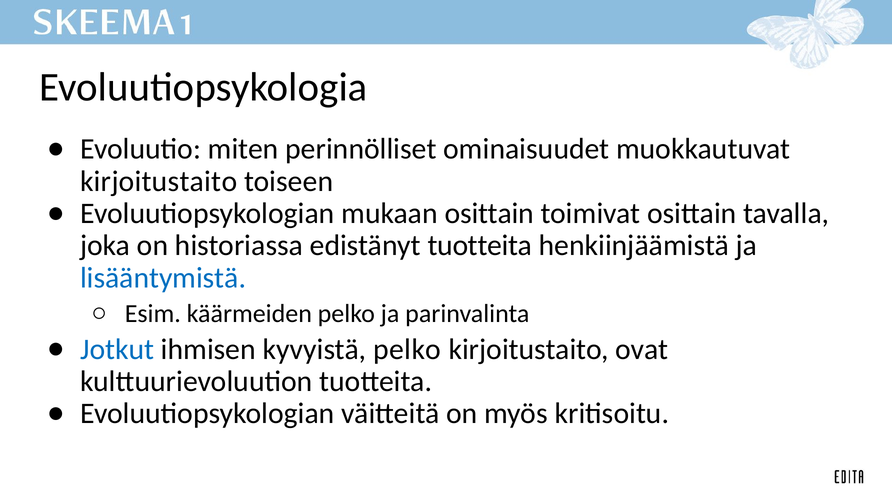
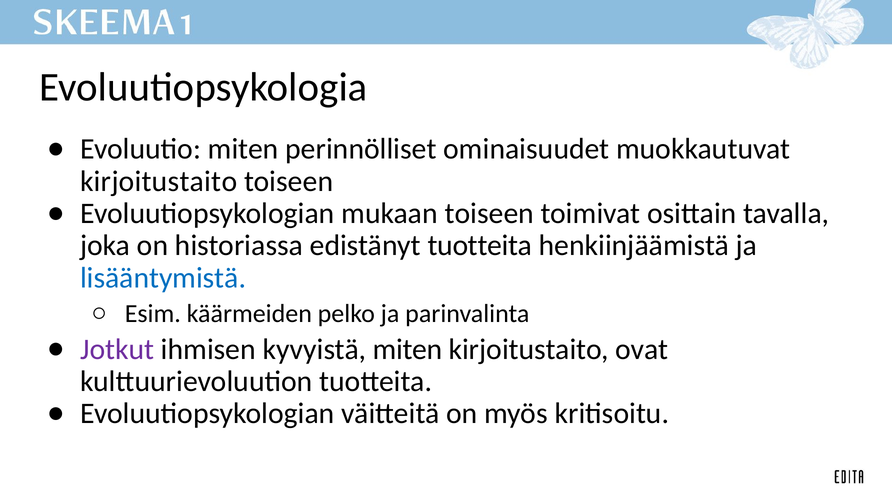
mukaan osittain: osittain -> toiseen
Jotkut colour: blue -> purple
kyvyistä pelko: pelko -> miten
